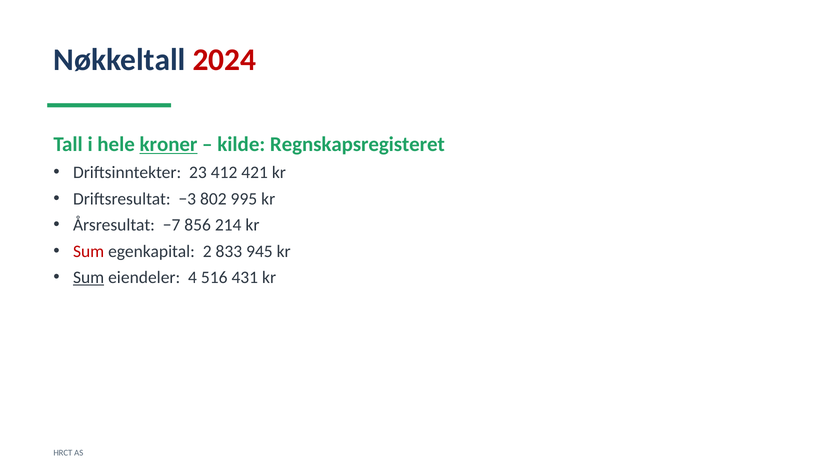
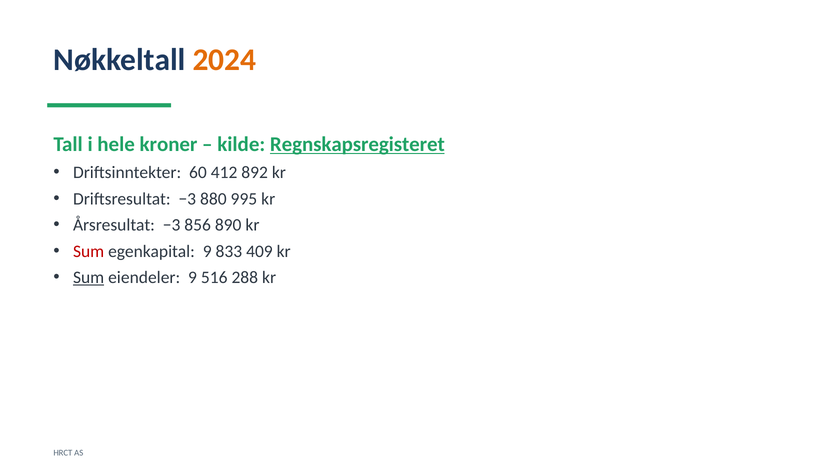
2024 colour: red -> orange
kroner underline: present -> none
Regnskapsregisteret underline: none -> present
23: 23 -> 60
421: 421 -> 892
802: 802 -> 880
Årsresultat −7: −7 -> −3
214: 214 -> 890
egenkapital 2: 2 -> 9
945: 945 -> 409
eiendeler 4: 4 -> 9
431: 431 -> 288
